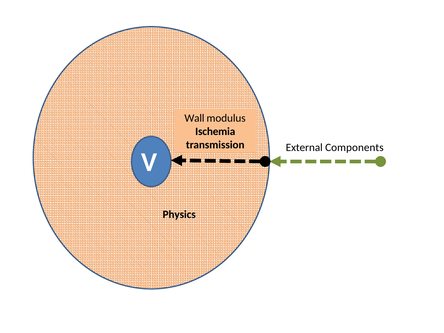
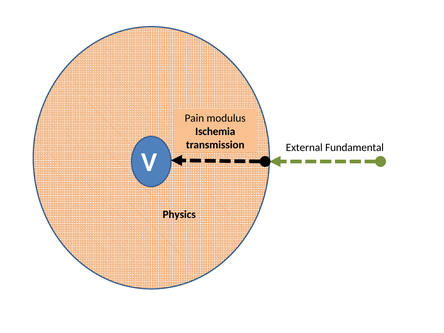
Wall: Wall -> Pain
Components: Components -> Fundamental
